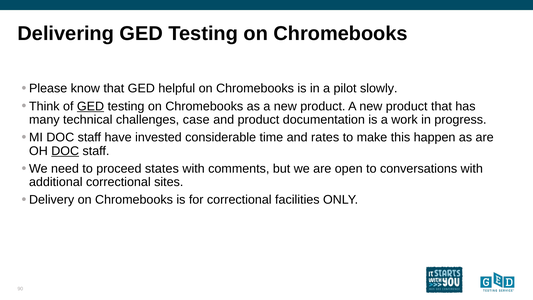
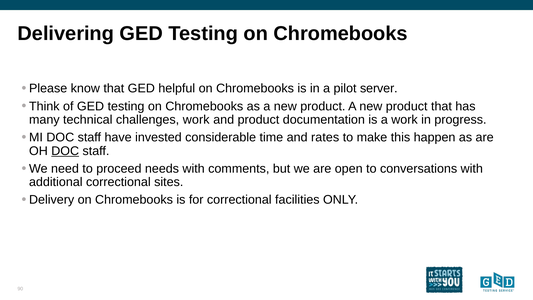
slowly: slowly -> server
GED at (91, 106) underline: present -> none
challenges case: case -> work
states: states -> needs
